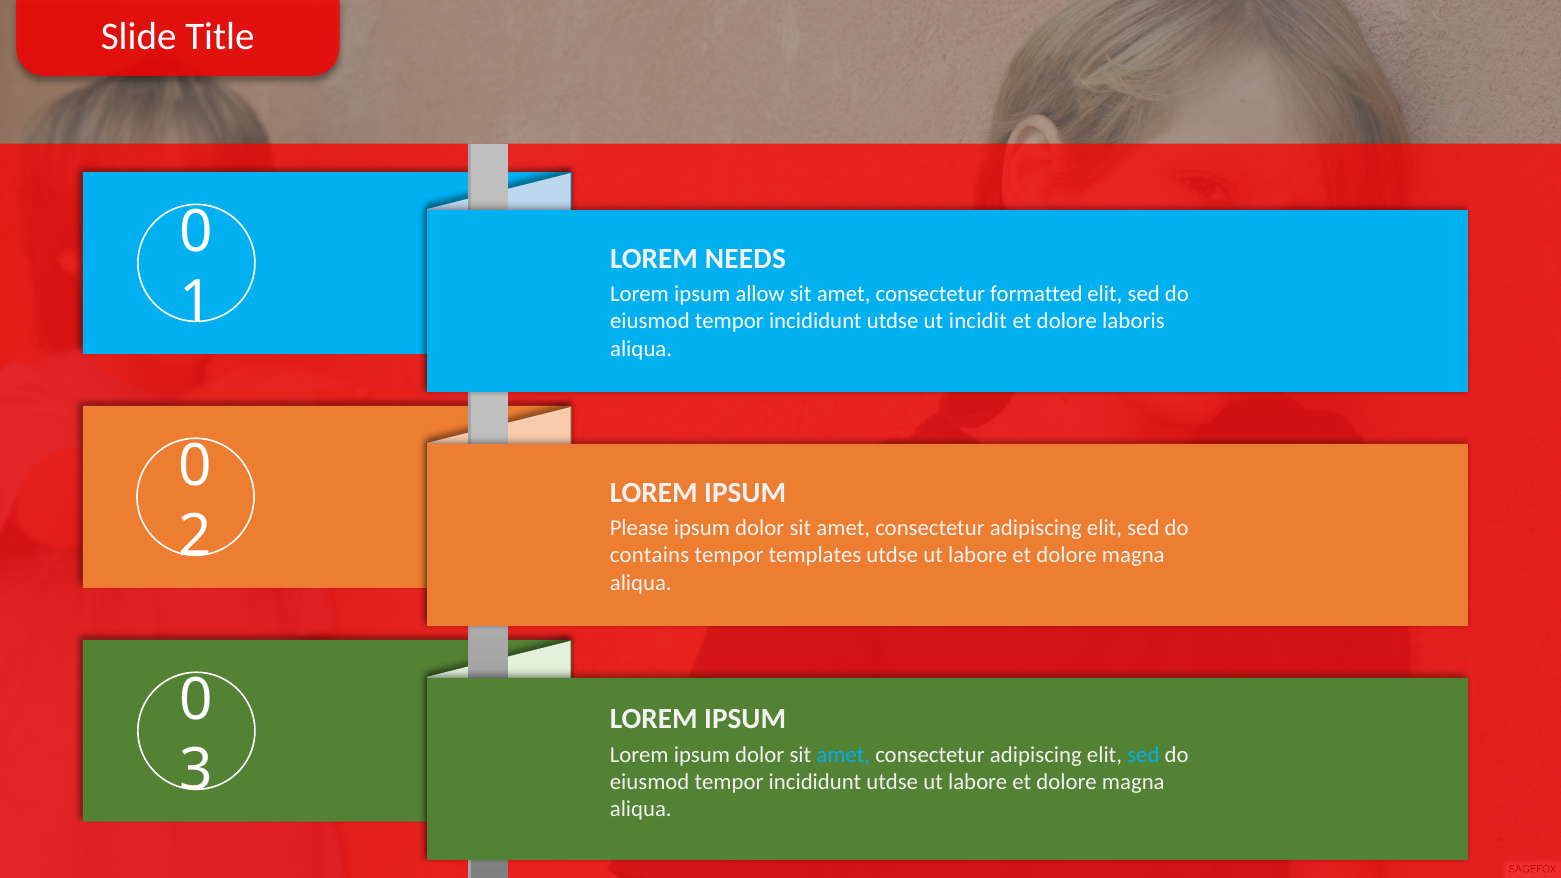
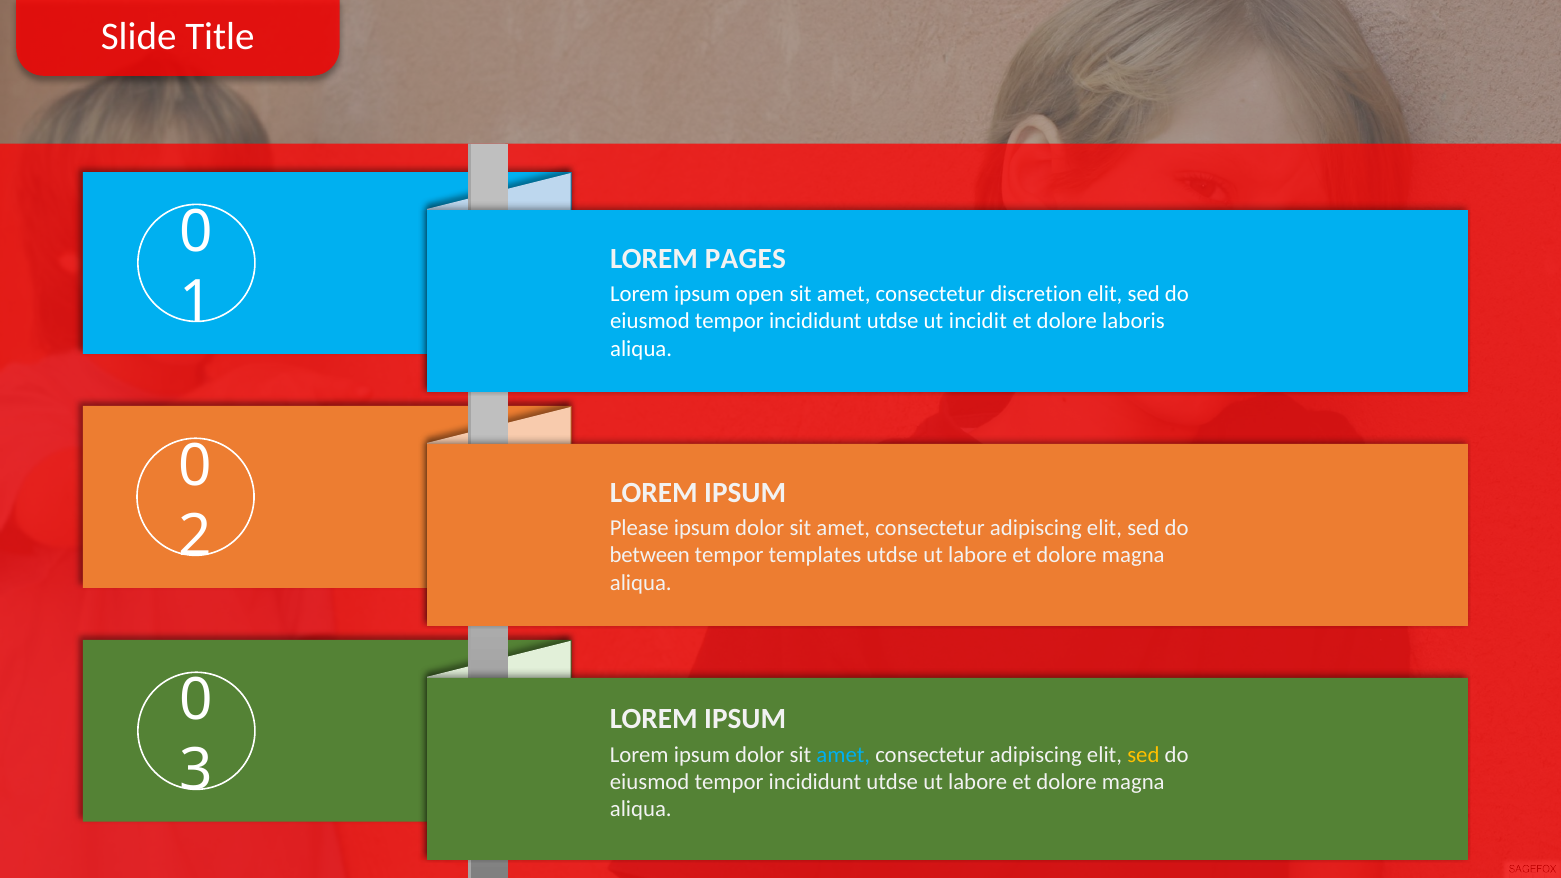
NEEDS: NEEDS -> PAGES
allow: allow -> open
formatted: formatted -> discretion
contains: contains -> between
sed at (1143, 755) colour: light blue -> yellow
